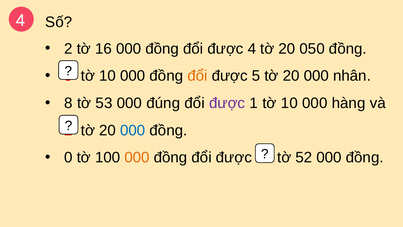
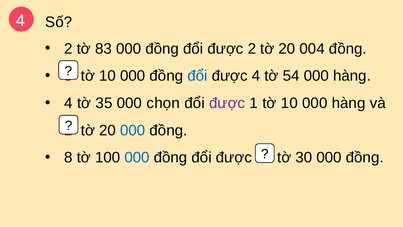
16: 16 -> 83
4 at (252, 49): 4 -> 2
050: 050 -> 004
đổi at (197, 76) colour: orange -> blue
được 5: 5 -> 4
20 at (291, 76): 20 -> 54
nhân at (352, 76): nhân -> hàng
8 at (68, 103): 8 -> 4
53: 53 -> 35
đúng: đúng -> chọn
0: 0 -> 8
000 at (137, 157) colour: orange -> blue
52: 52 -> 30
